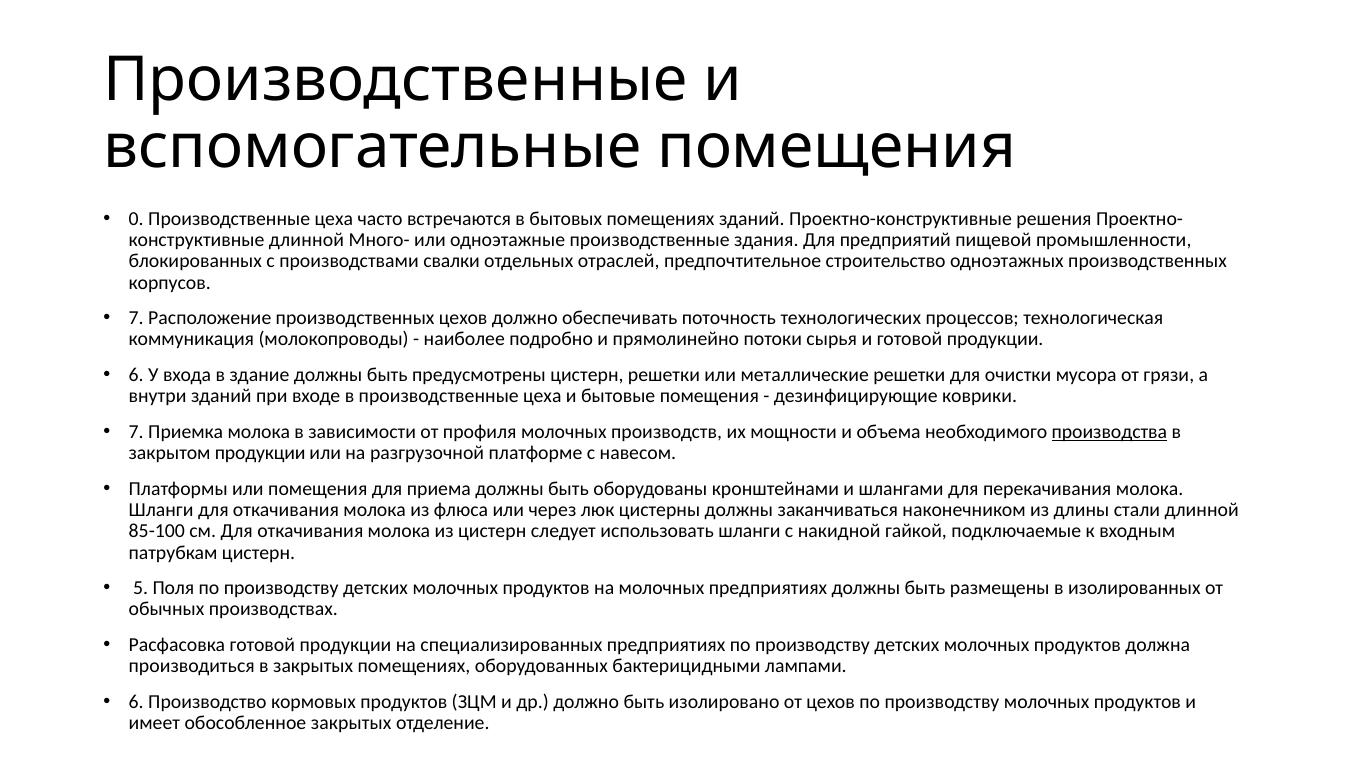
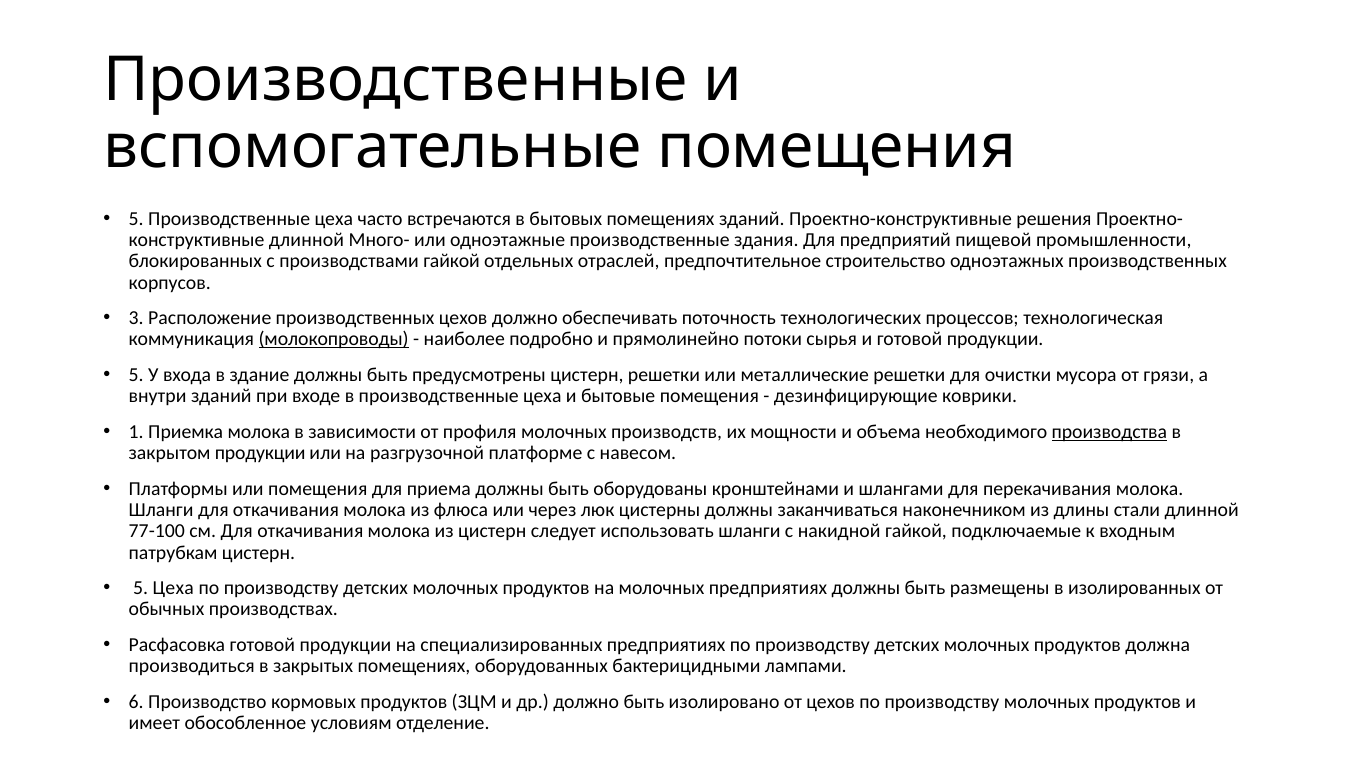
0 at (136, 219): 0 -> 5
производствами свалки: свалки -> гайкой
7 at (136, 318): 7 -> 3
молокопроводы underline: none -> present
6 at (136, 375): 6 -> 5
7 at (136, 432): 7 -> 1
85-100: 85-100 -> 77-100
5 Поля: Поля -> Цеха
обособленное закрытых: закрытых -> условиям
